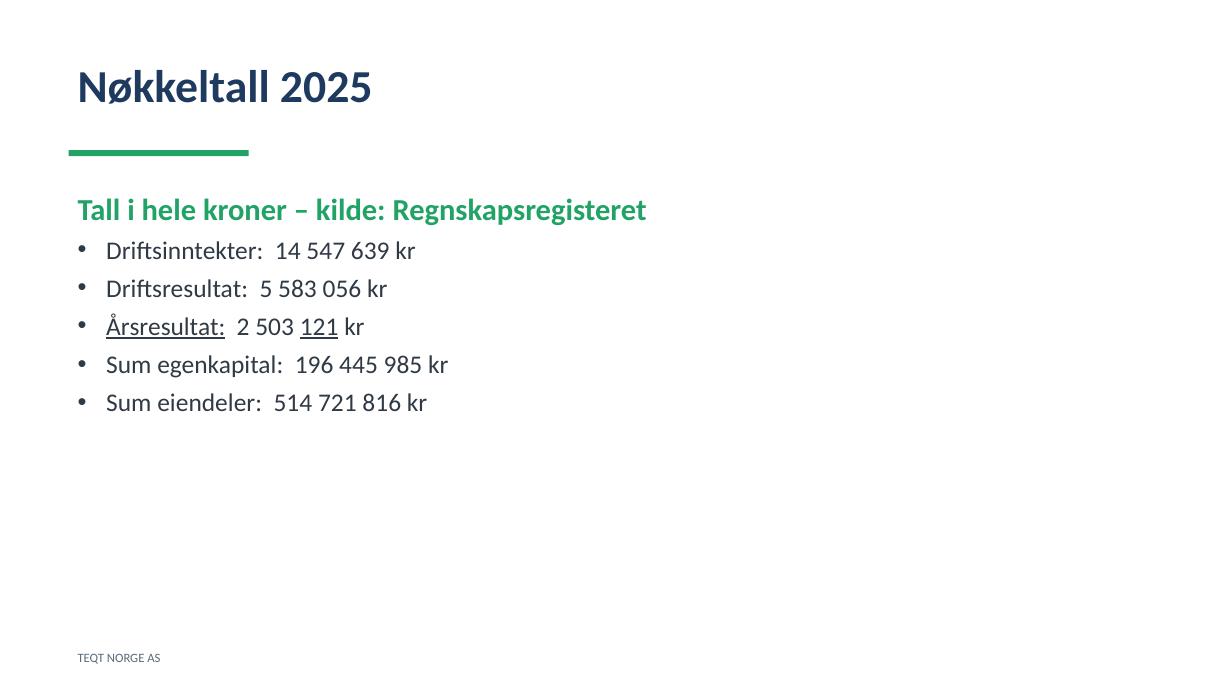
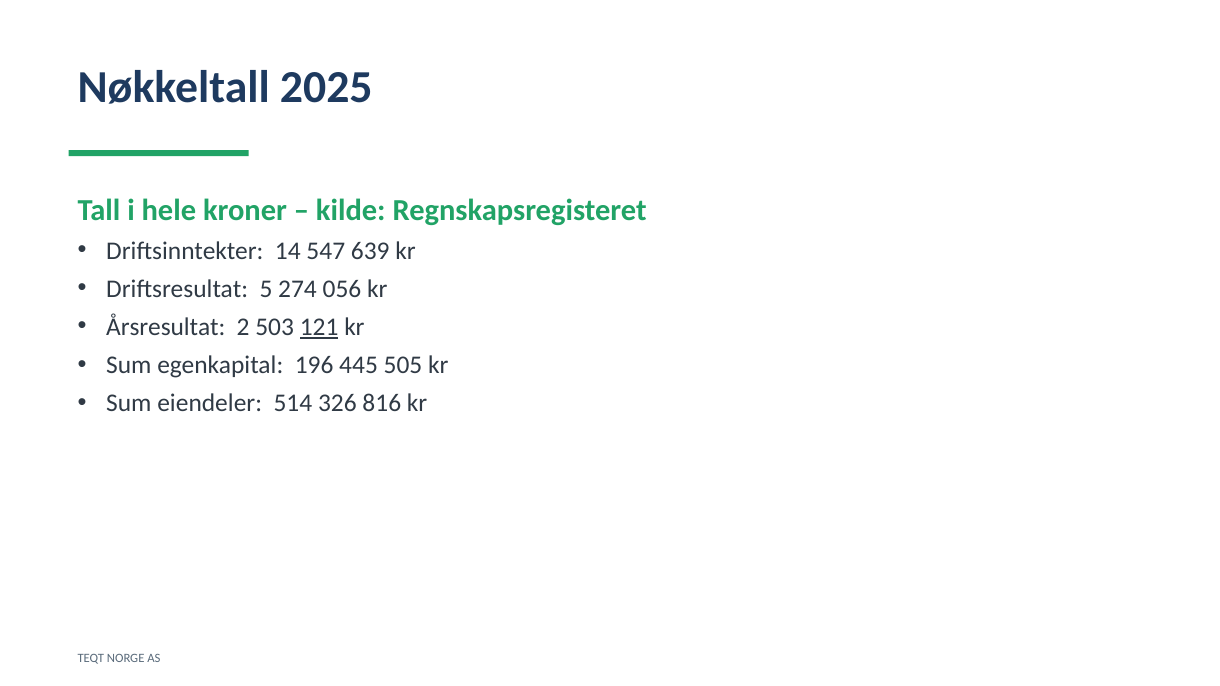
583: 583 -> 274
Årsresultat underline: present -> none
985: 985 -> 505
721: 721 -> 326
